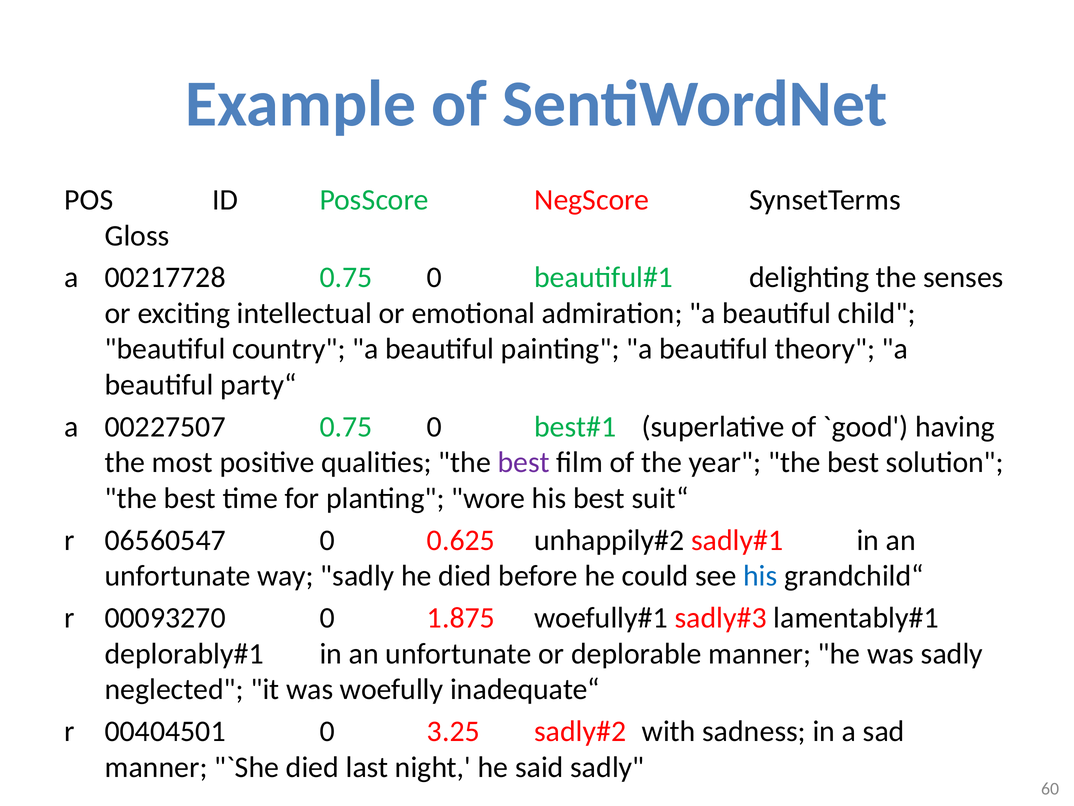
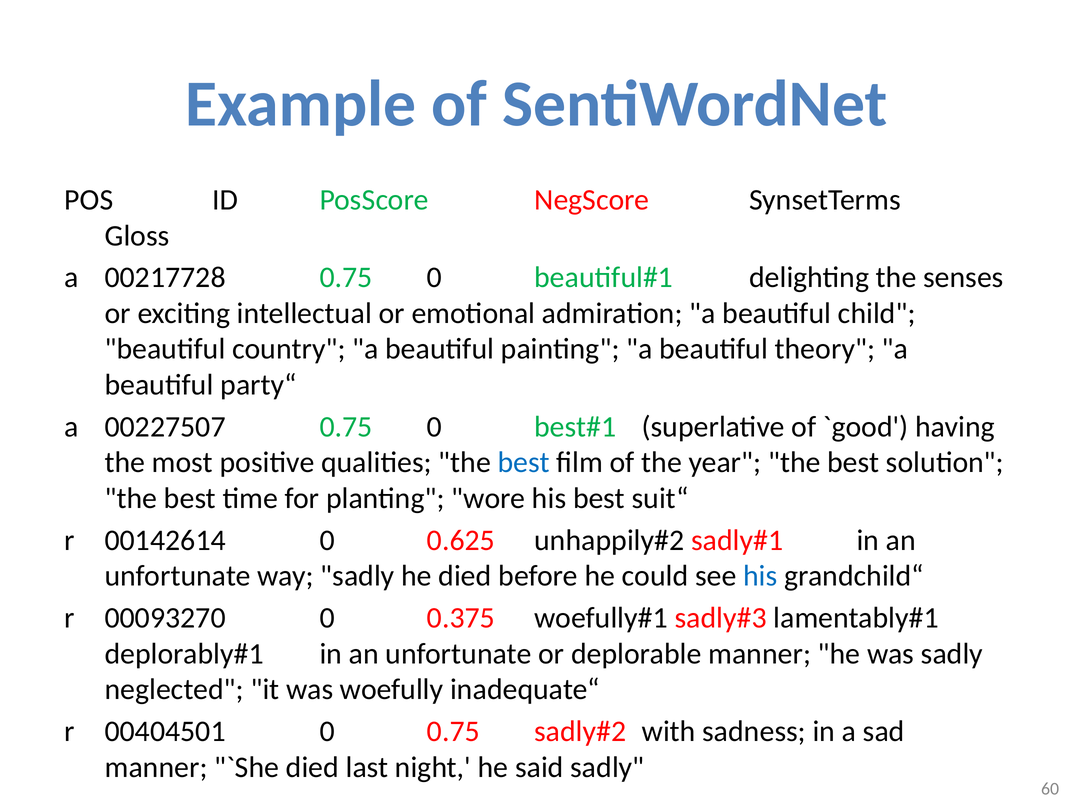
best at (524, 462) colour: purple -> blue
06560547: 06560547 -> 00142614
1.875: 1.875 -> 0.375
0 3.25: 3.25 -> 0.75
